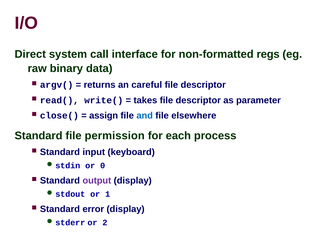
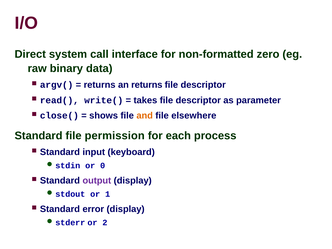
regs: regs -> zero
an careful: careful -> returns
assign: assign -> shows
and colour: blue -> orange
